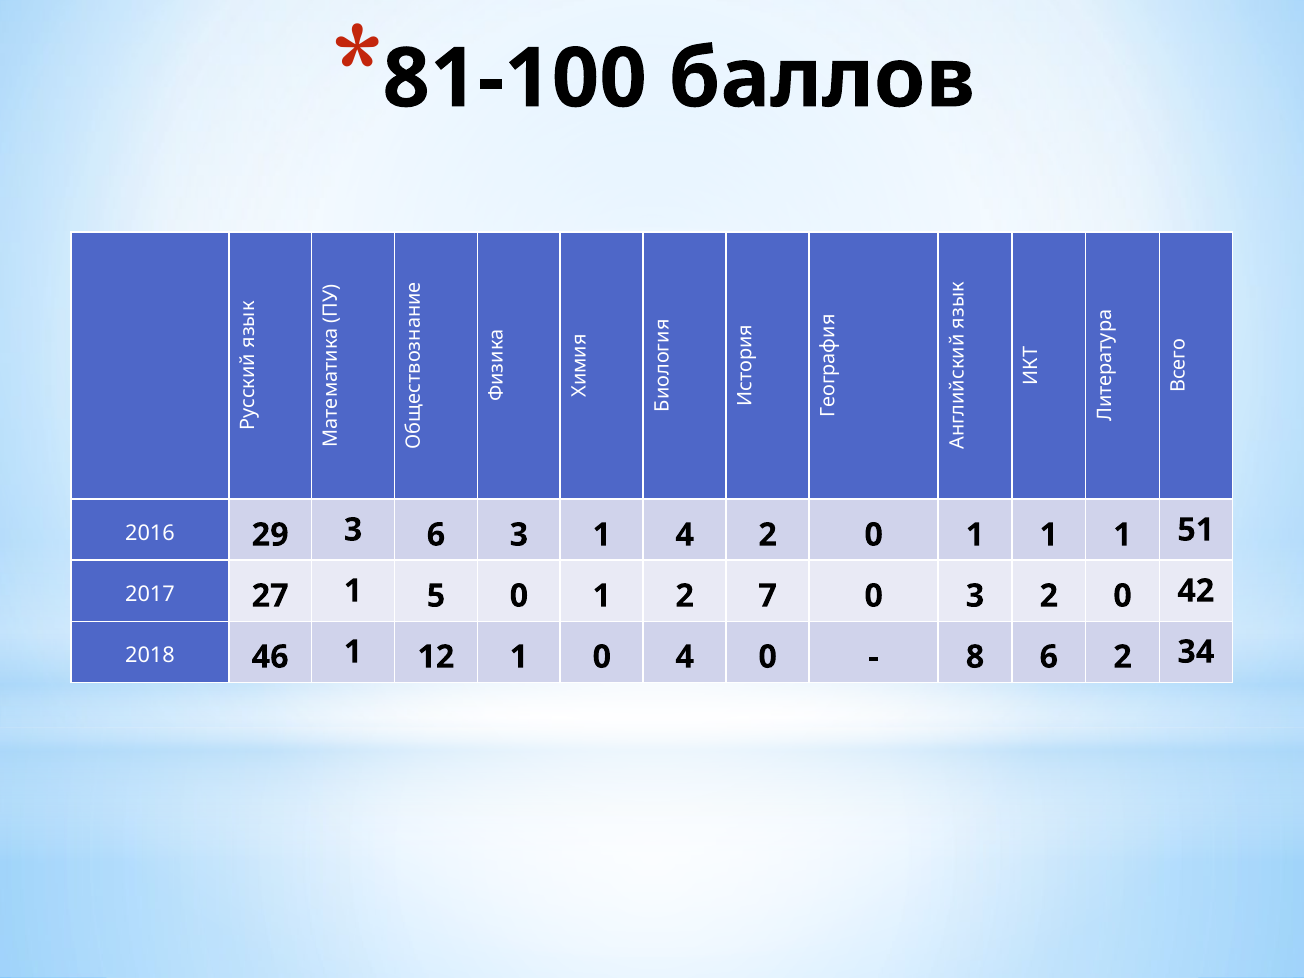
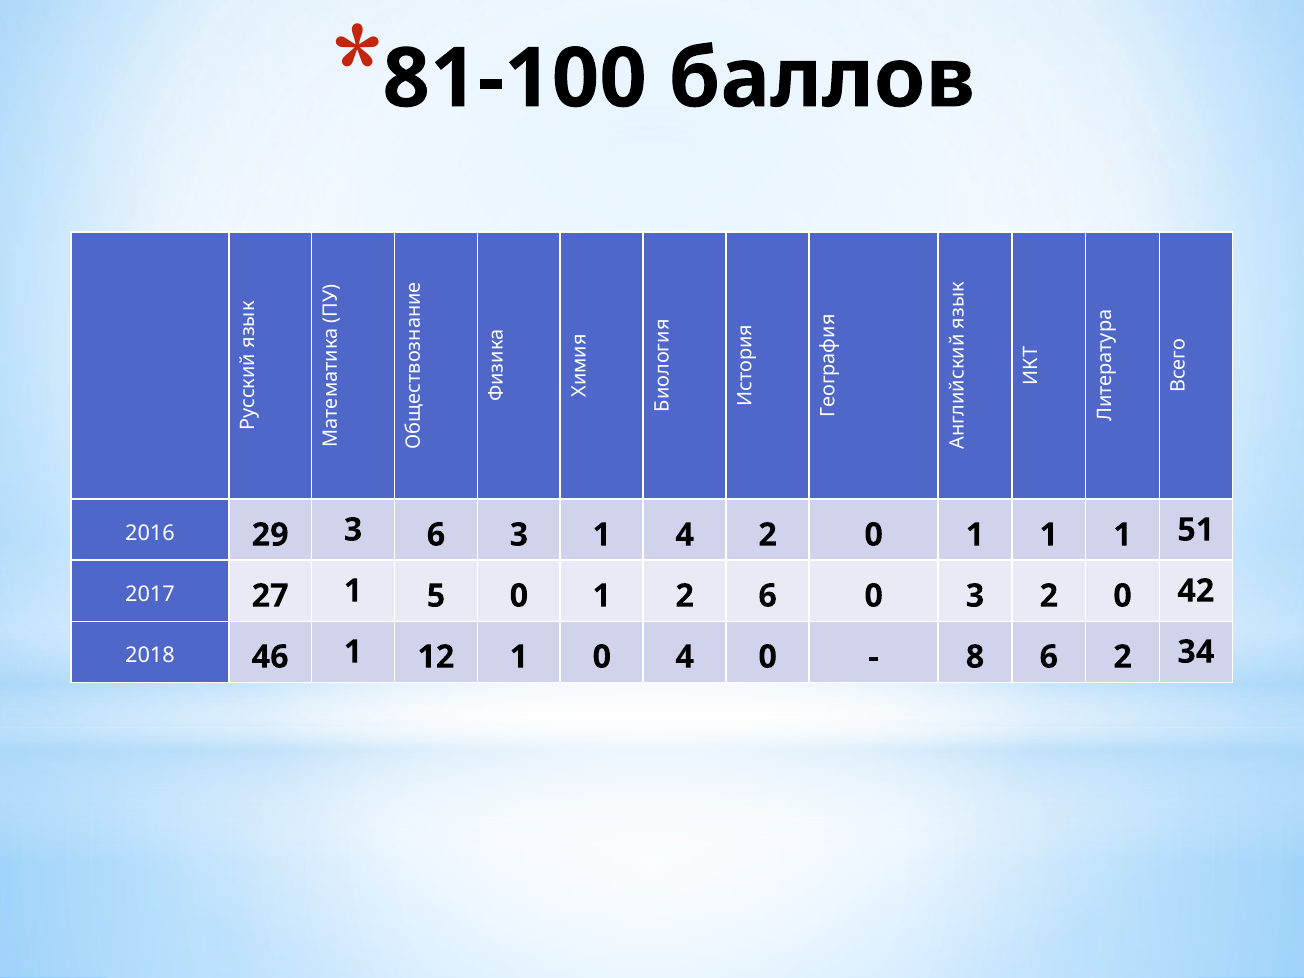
2 7: 7 -> 6
